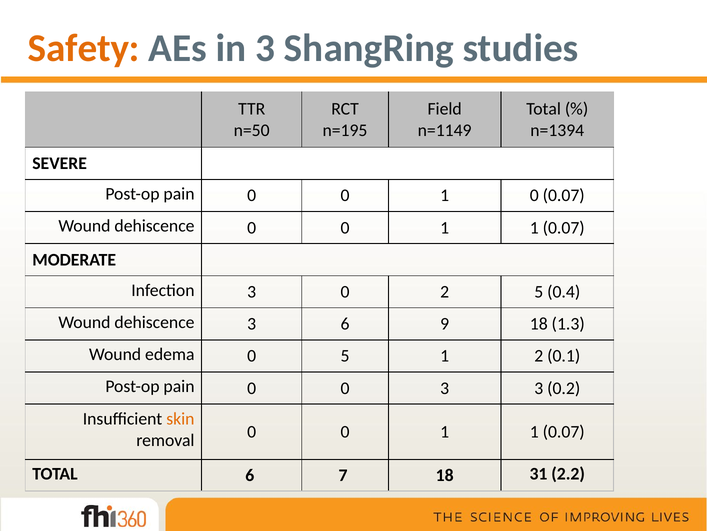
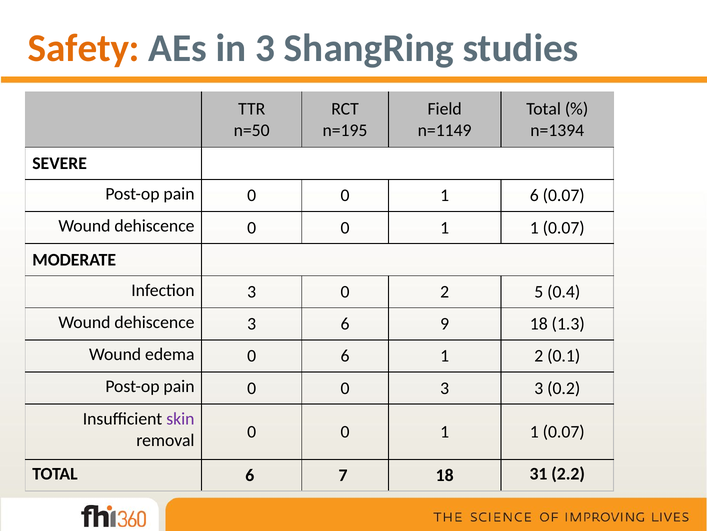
1 0: 0 -> 6
0 5: 5 -> 6
skin colour: orange -> purple
